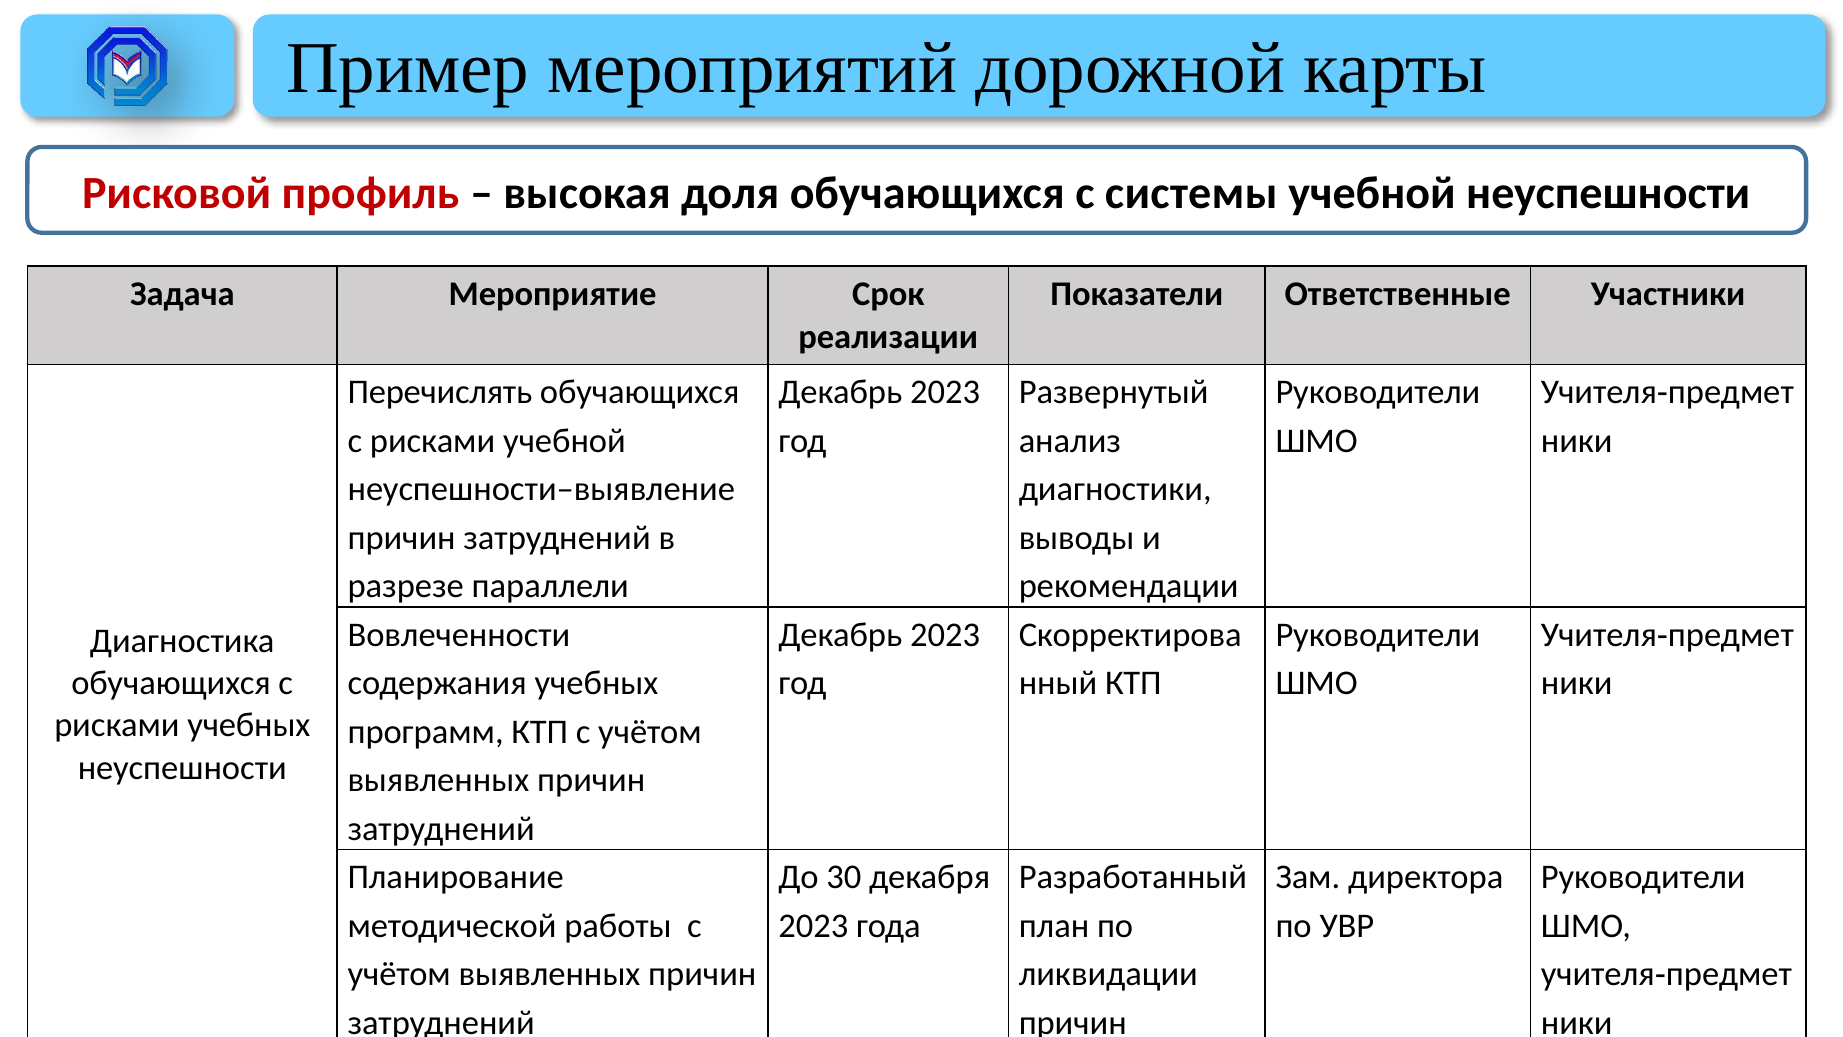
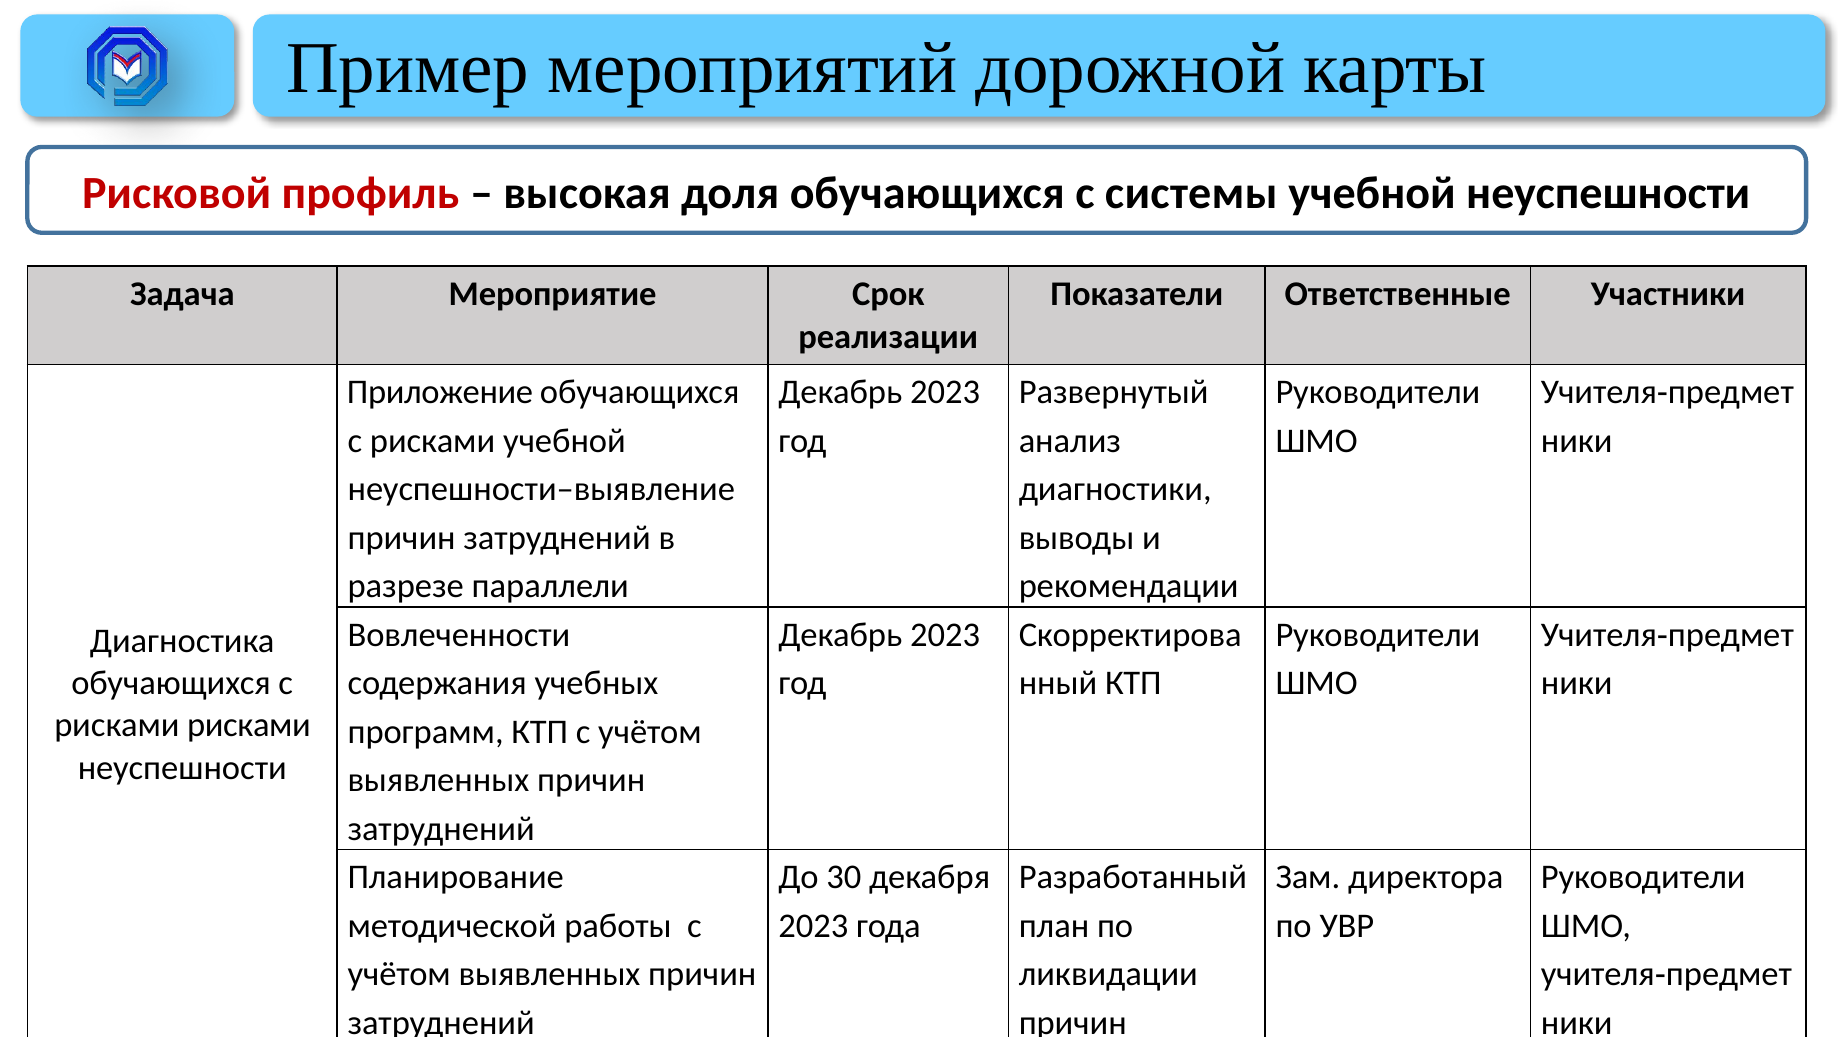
Перечислять: Перечислять -> Приложение
рисками учебных: учебных -> рисками
